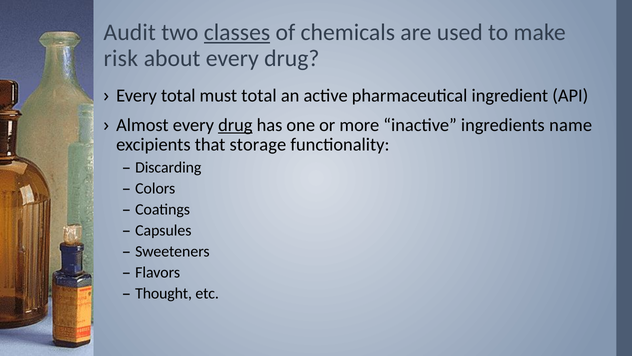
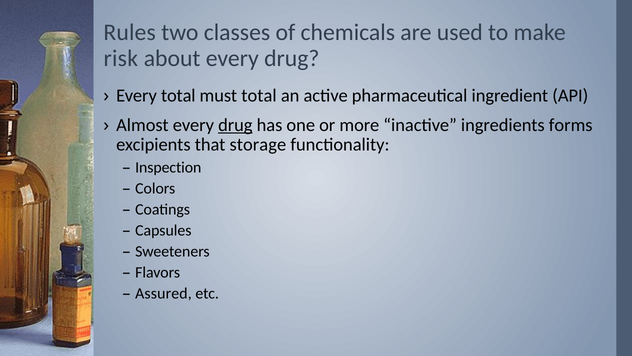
Audit: Audit -> Rules
classes underline: present -> none
name: name -> forms
Discarding: Discarding -> Inspection
Thought: Thought -> Assured
